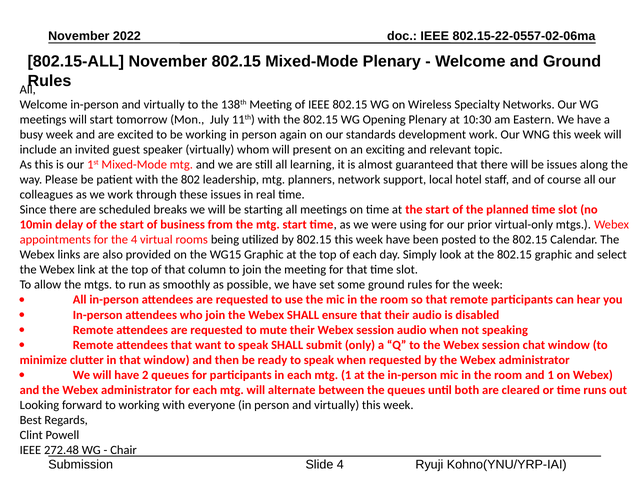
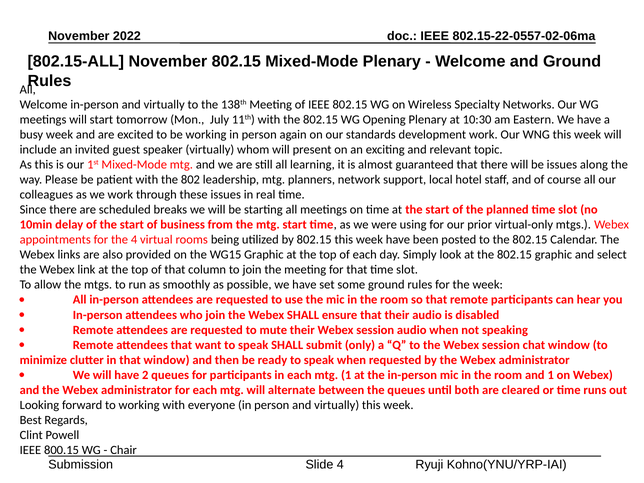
272.48: 272.48 -> 800.15
